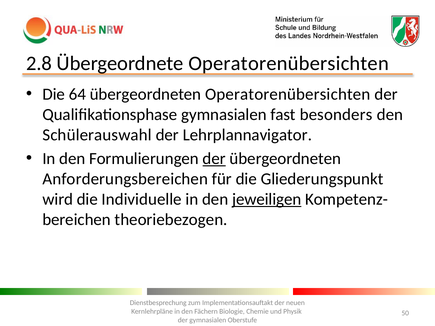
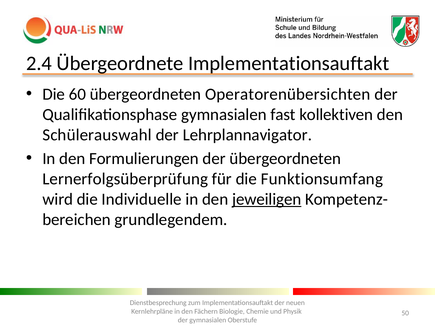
2.8: 2.8 -> 2.4
Übergeordnete Operatorenübersichten: Operatorenübersichten -> Implementationsauftakt
64: 64 -> 60
besonders: besonders -> kollektiven
der at (214, 159) underline: present -> none
Anforderungsbereichen: Anforderungsbereichen -> Lernerfolgsüberprüfung
Gliederungspunkt: Gliederungspunkt -> Funktionsumfang
theoriebezogen: theoriebezogen -> grundlegendem
